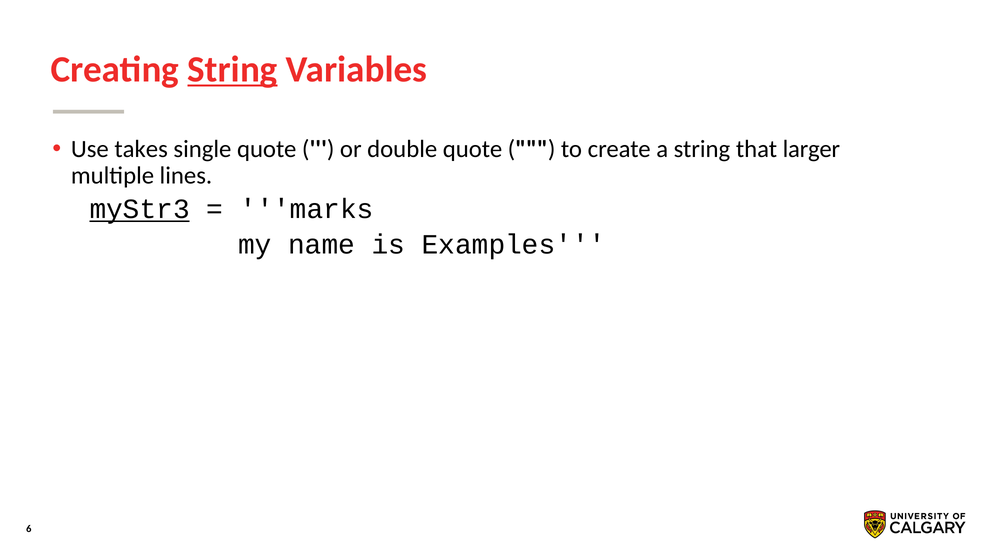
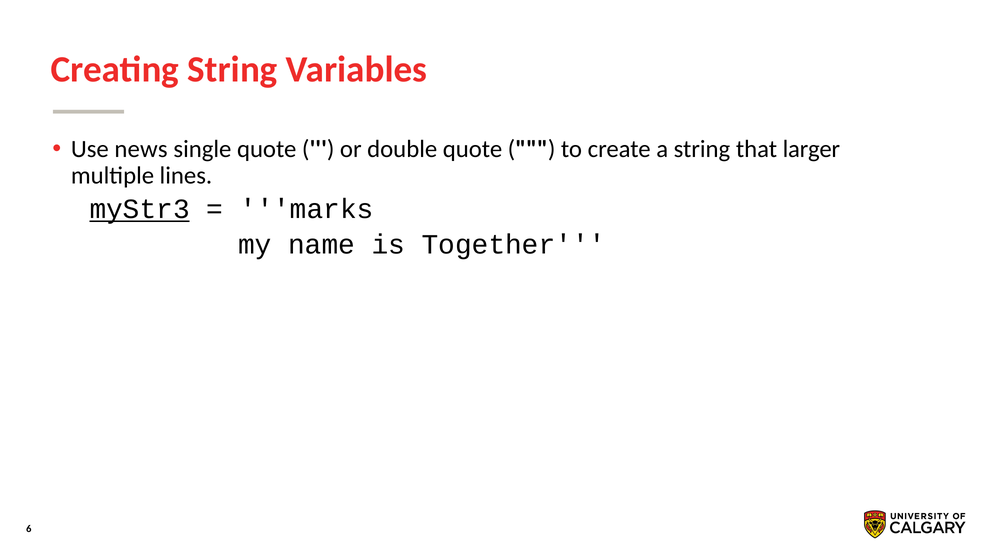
String at (232, 70) underline: present -> none
takes: takes -> news
Examples: Examples -> Together
